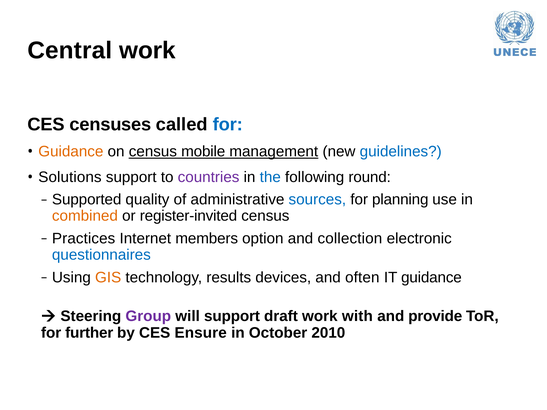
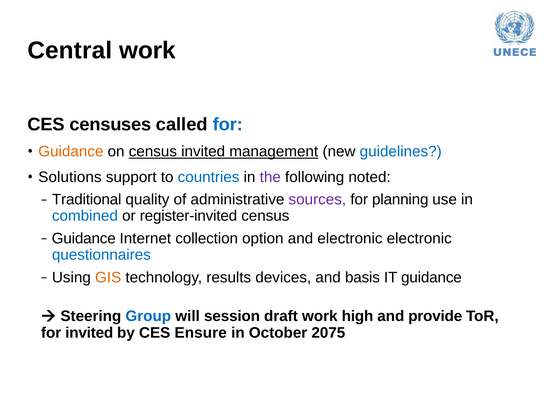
census mobile: mobile -> invited
countries colour: purple -> blue
the colour: blue -> purple
round: round -> noted
Supported: Supported -> Traditional
sources colour: blue -> purple
combined colour: orange -> blue
Practices at (84, 239): Practices -> Guidance
members: members -> collection
and collection: collection -> electronic
often: often -> basis
Group colour: purple -> blue
will support: support -> session
with: with -> high
for further: further -> invited
2010: 2010 -> 2075
